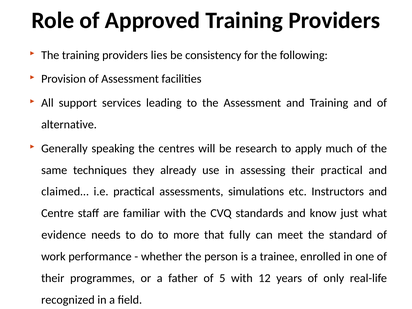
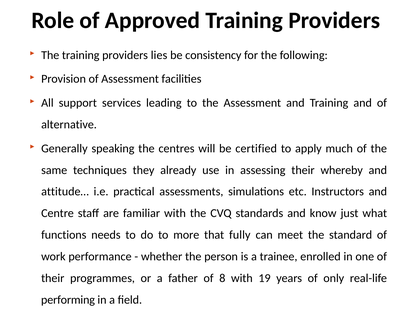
research: research -> certified
their practical: practical -> whereby
claimed…: claimed… -> attitude…
evidence: evidence -> functions
5: 5 -> 8
12: 12 -> 19
recognized: recognized -> performing
